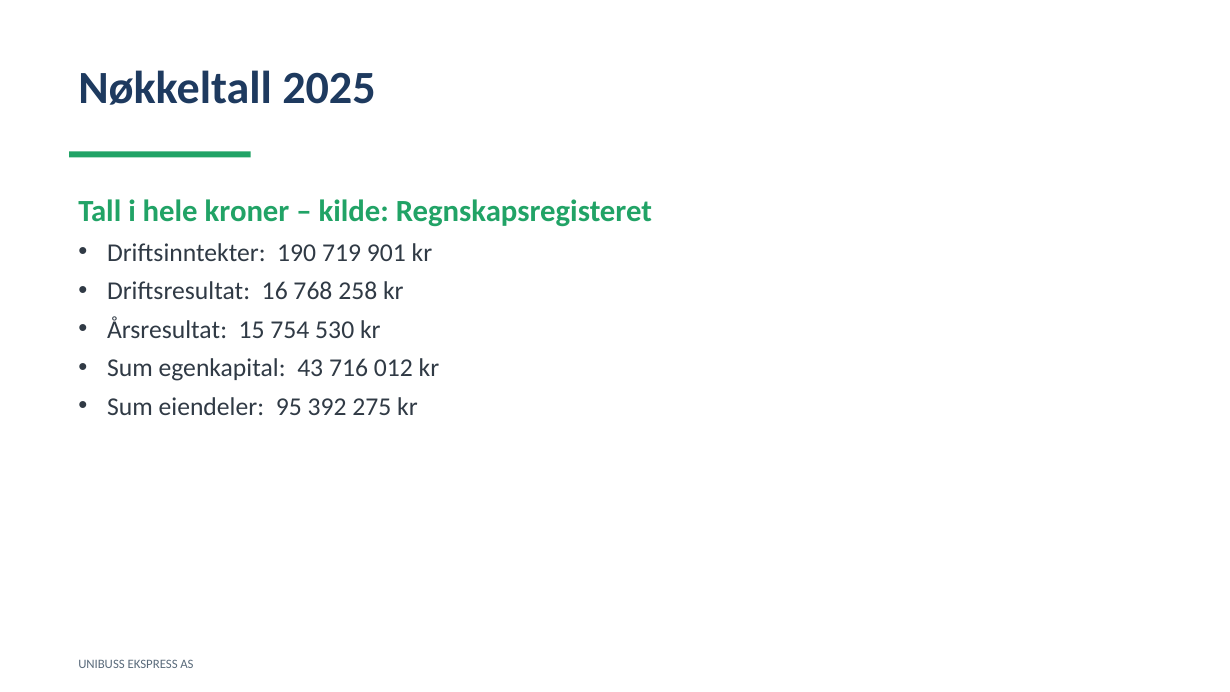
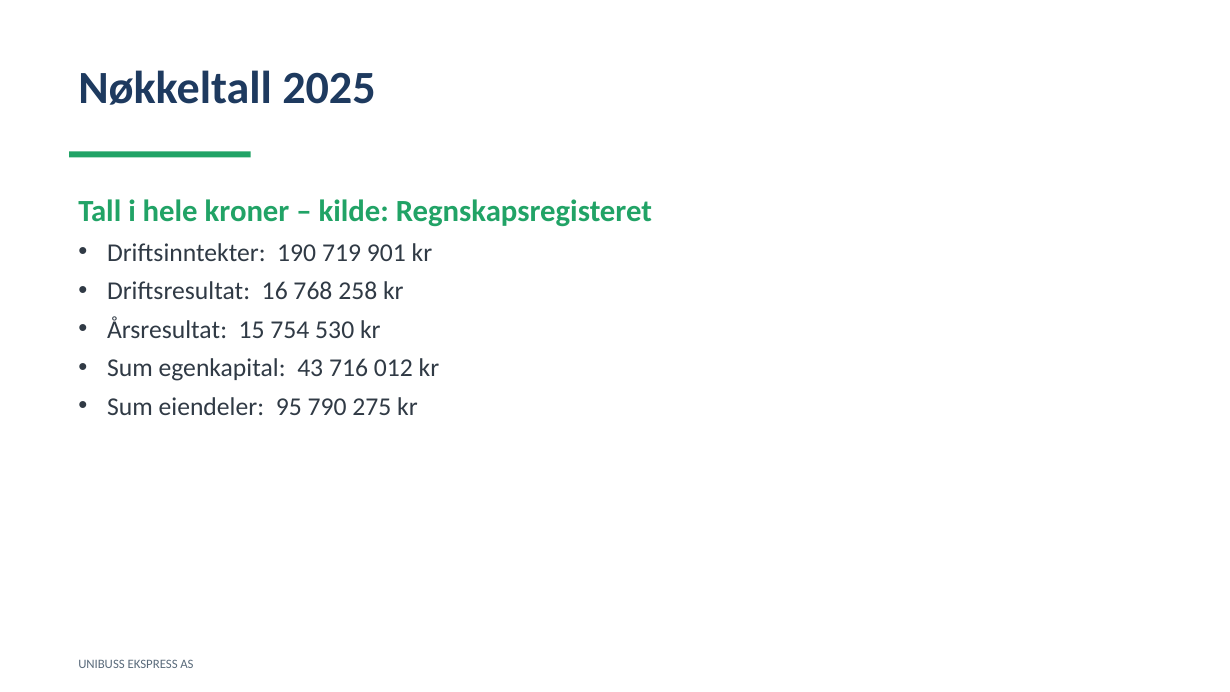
392: 392 -> 790
